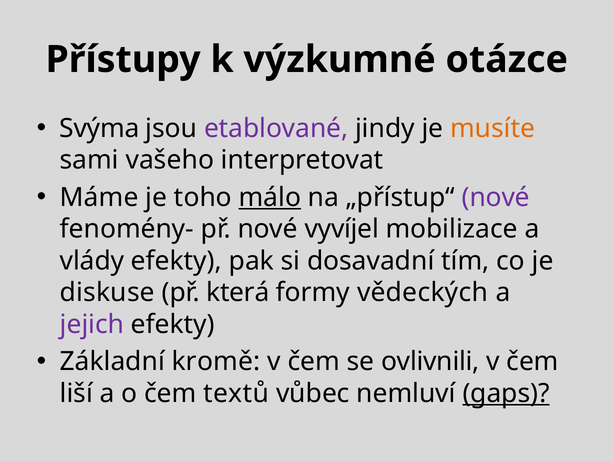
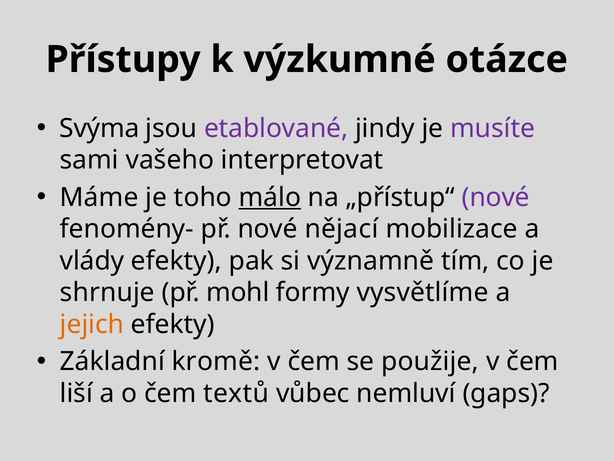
musíte colour: orange -> purple
vyvíjel: vyvíjel -> nějací
dosavadní: dosavadní -> významně
diskuse: diskuse -> shrnuje
která: která -> mohl
vědeckých: vědeckých -> vysvětlíme
jejich colour: purple -> orange
ovlivnili: ovlivnili -> použije
gaps underline: present -> none
